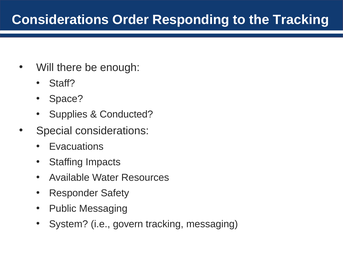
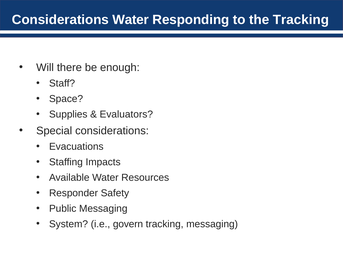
Considerations Order: Order -> Water
Conducted: Conducted -> Evaluators
